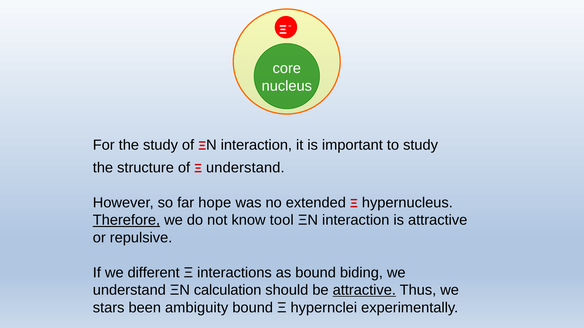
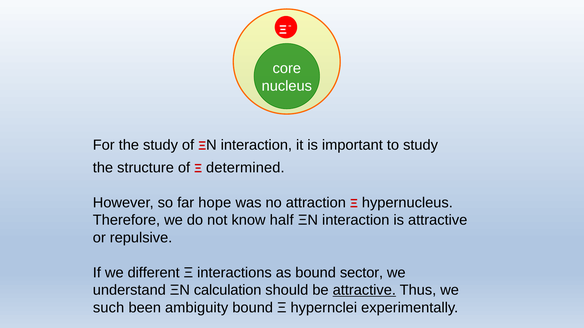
Ξ understand: understand -> determined
extended: extended -> attraction
Therefore underline: present -> none
tool: tool -> half
biding: biding -> sector
stars: stars -> such
